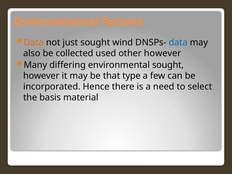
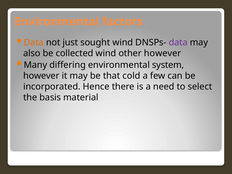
data at (178, 42) colour: blue -> purple
collected used: used -> wind
environmental sought: sought -> system
type: type -> cold
